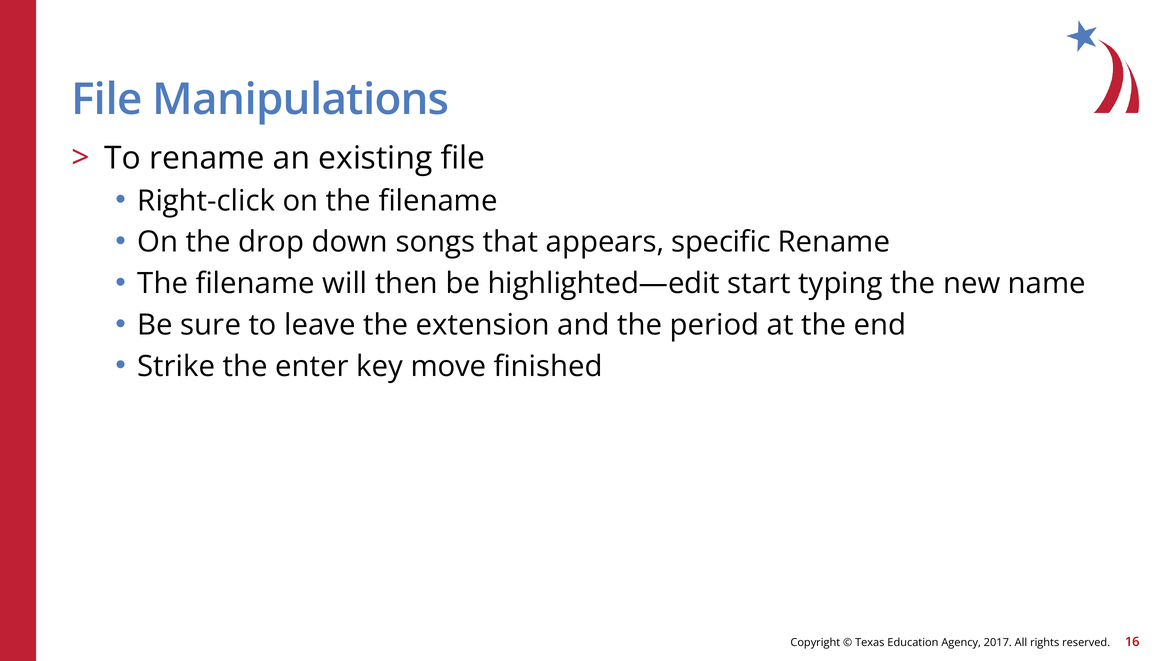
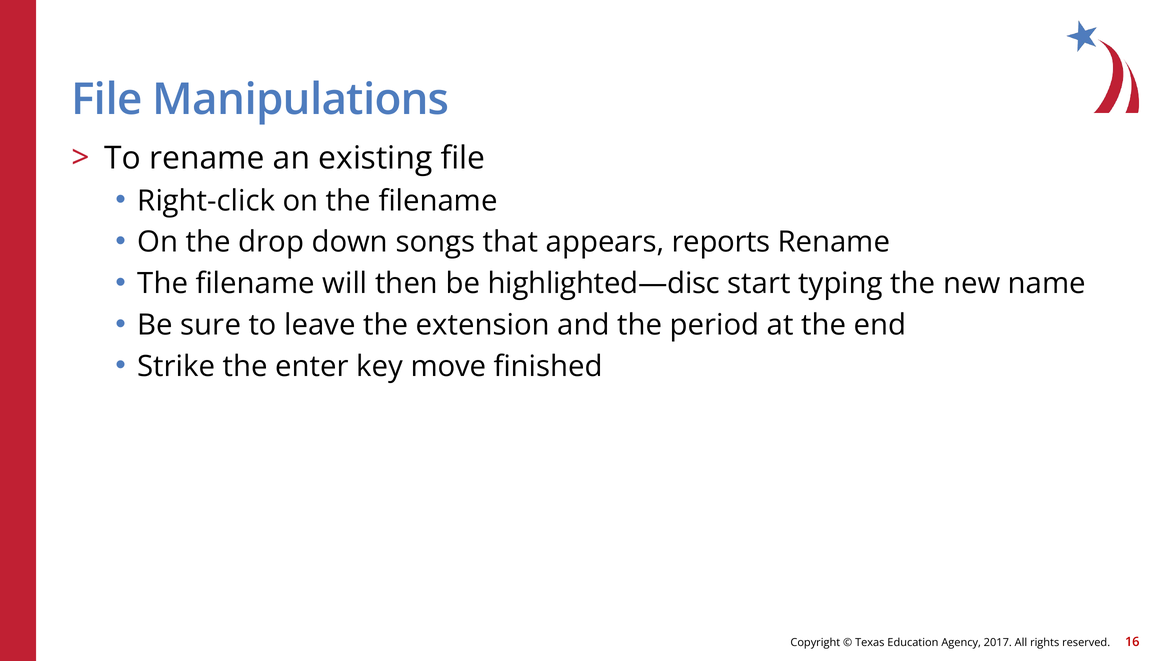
specific: specific -> reports
highlighted—edit: highlighted—edit -> highlighted—disc
